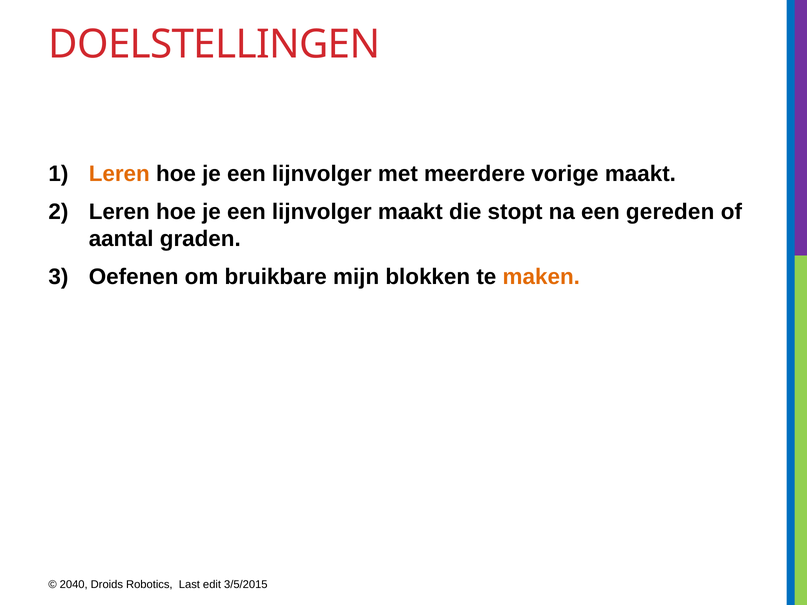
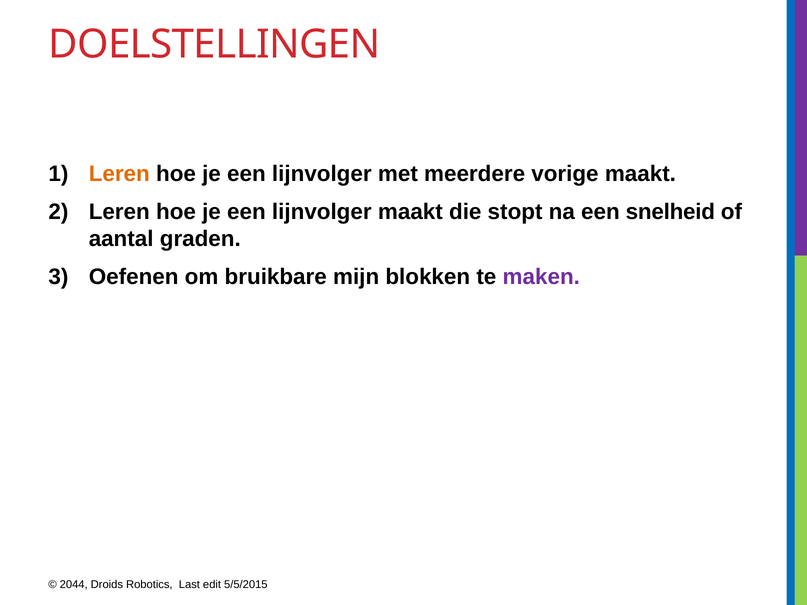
gereden: gereden -> snelheid
maken colour: orange -> purple
2040: 2040 -> 2044
3/5/2015: 3/5/2015 -> 5/5/2015
